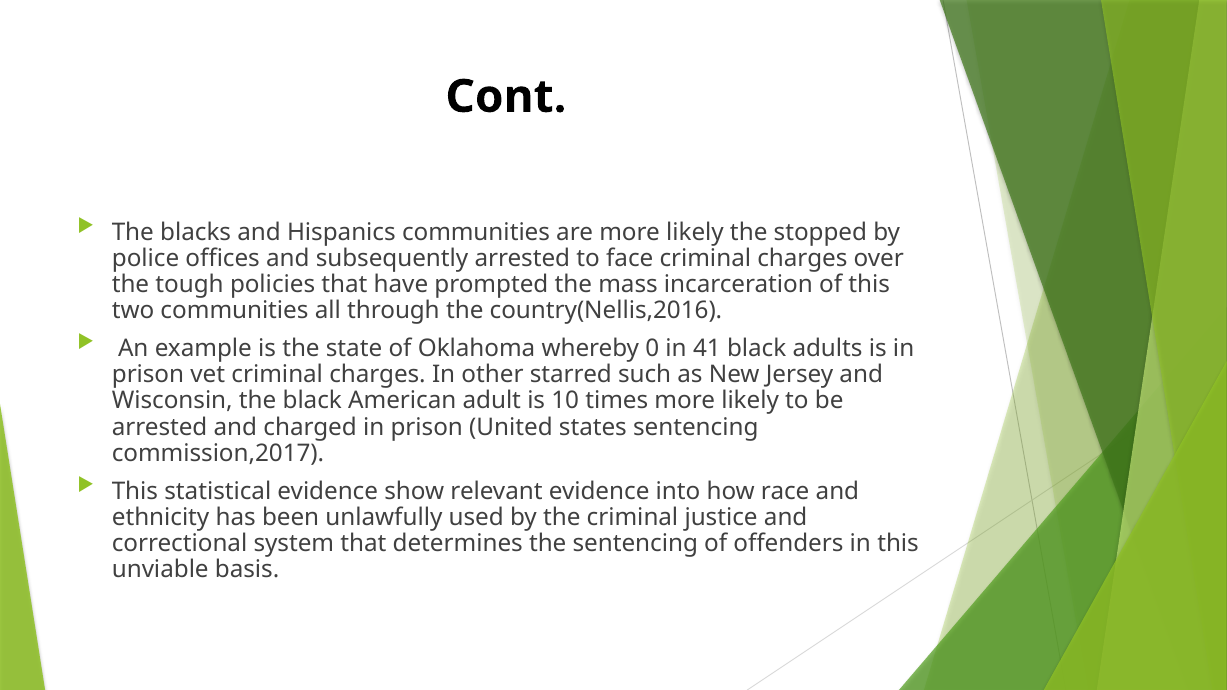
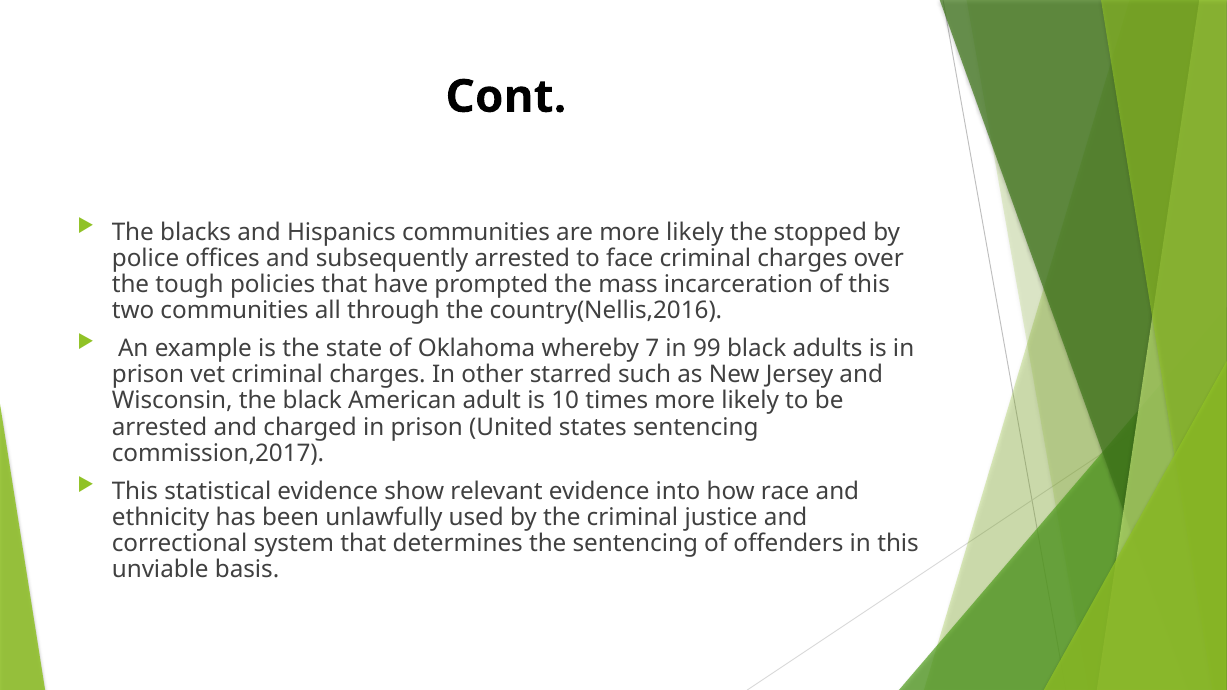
0: 0 -> 7
41: 41 -> 99
